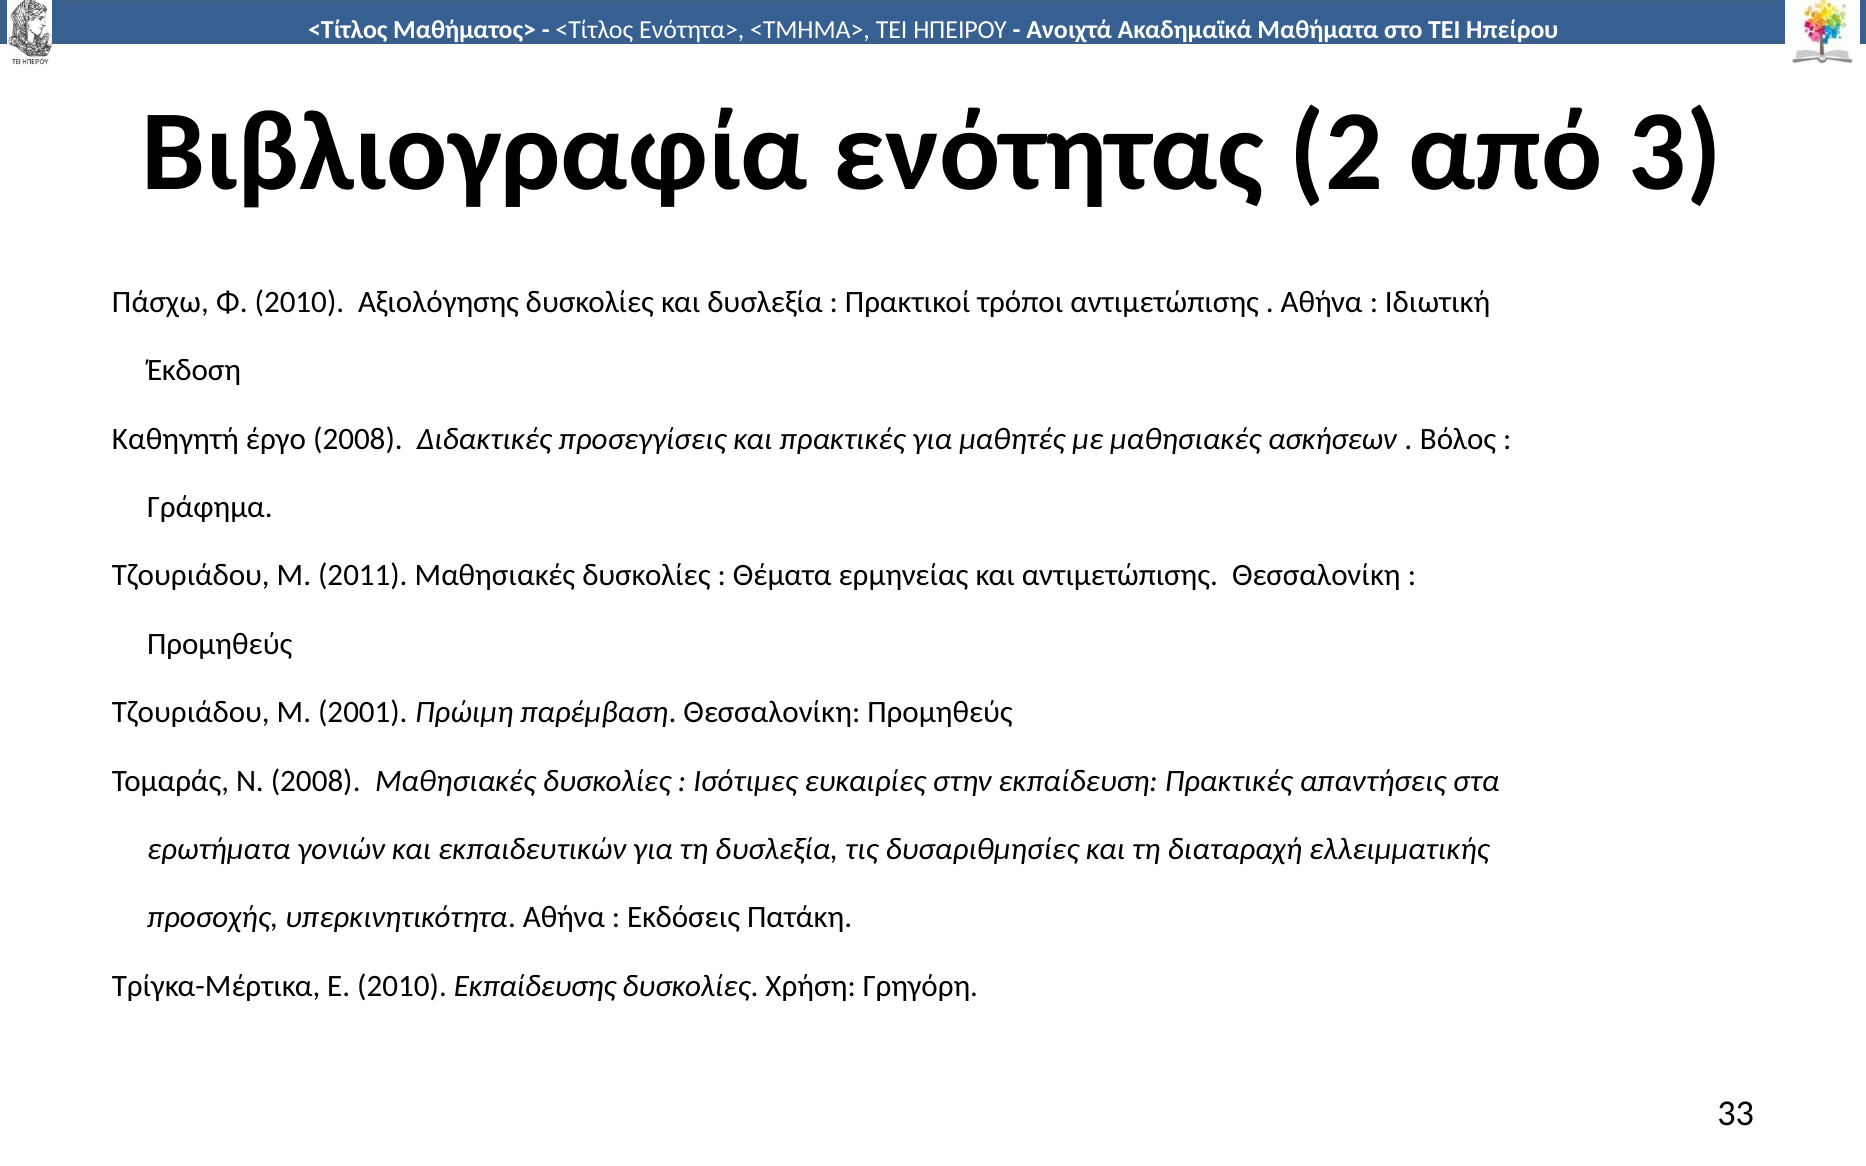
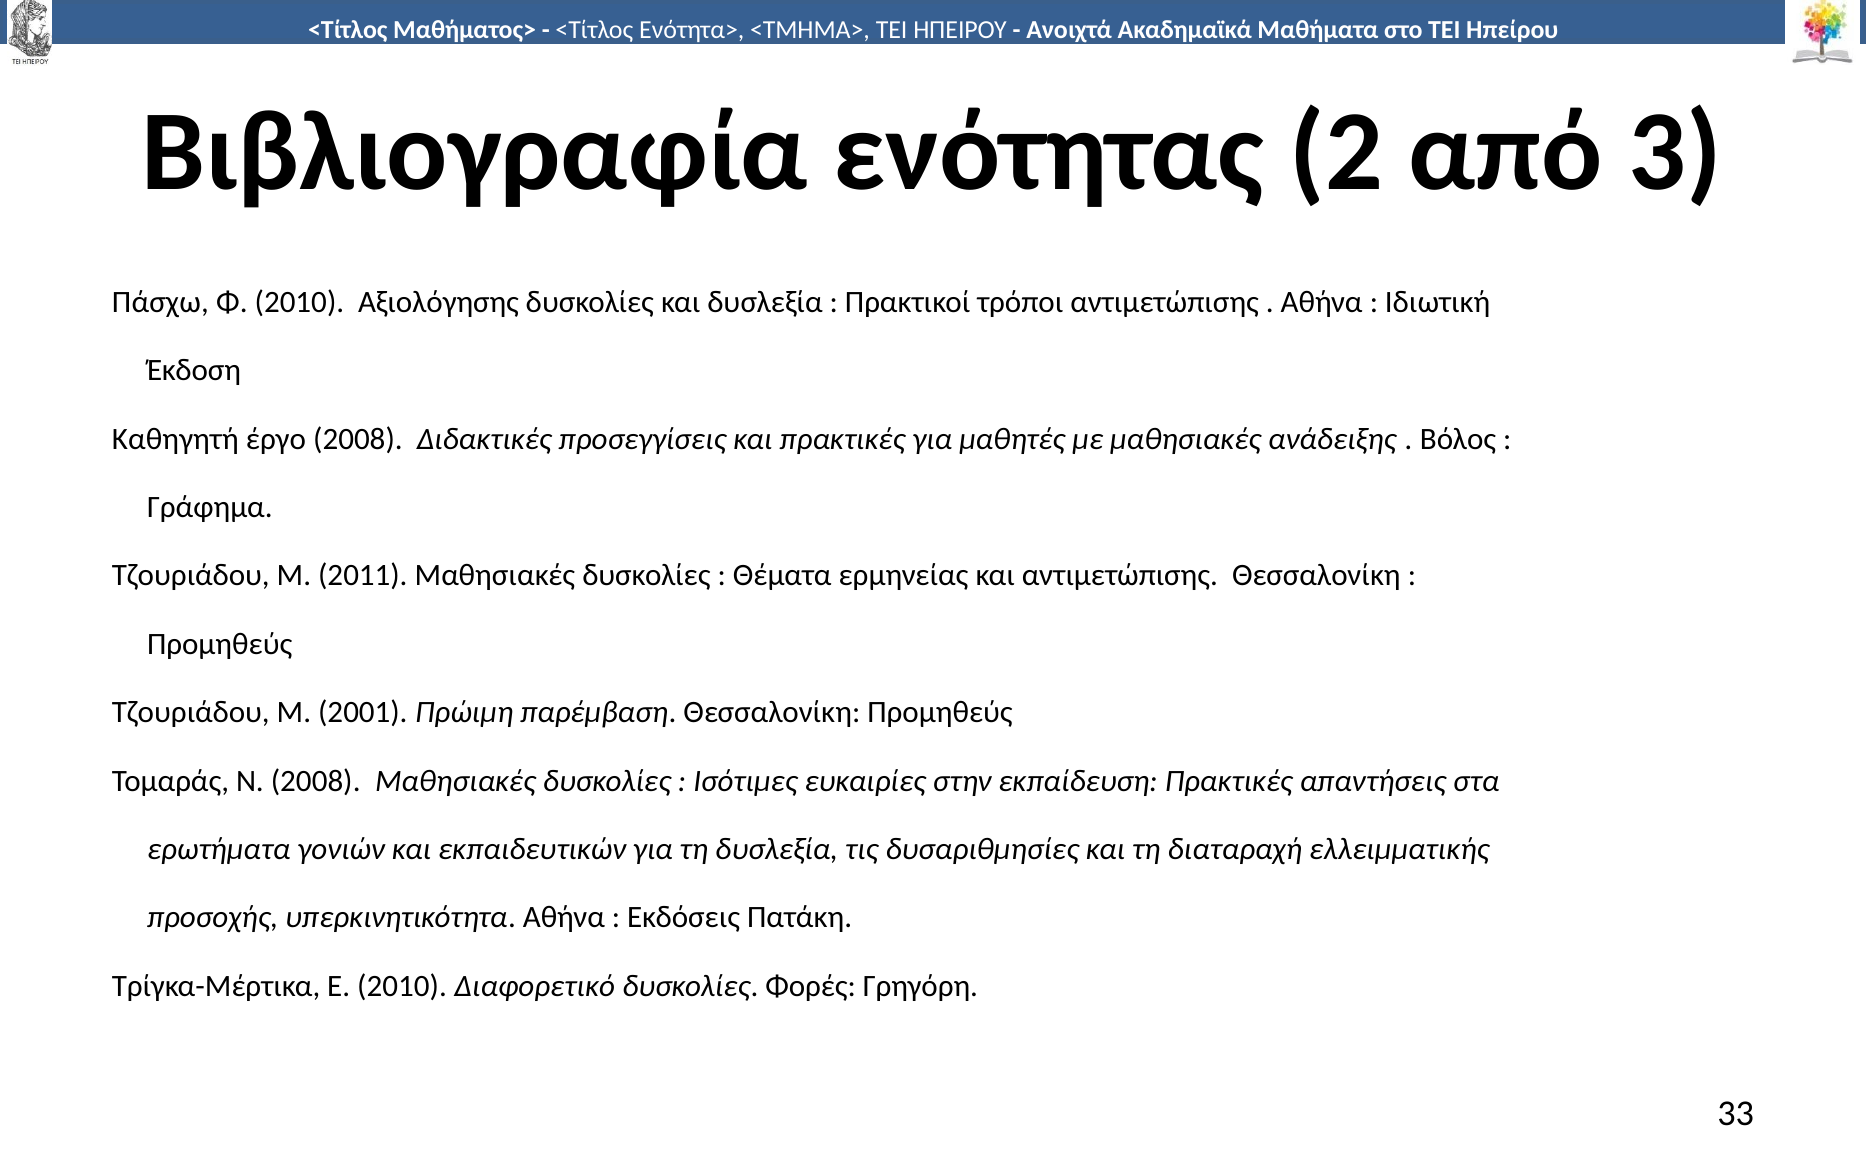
ασκήσεων: ασκήσεων -> ανάδειξης
Εκπαίδευσης: Εκπαίδευσης -> Διαφορετικό
Χρήση: Χρήση -> Φορές
